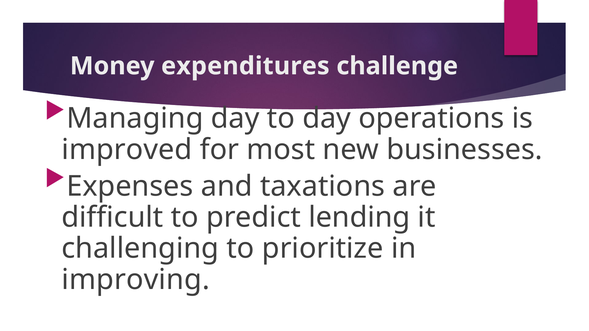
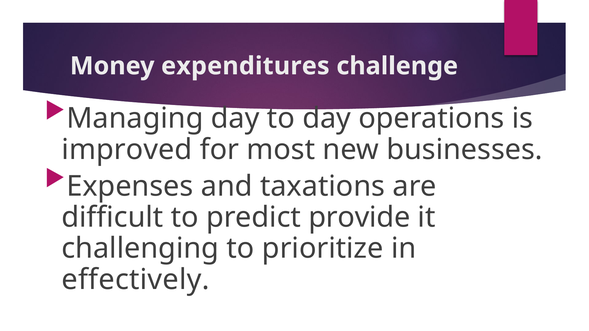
lending: lending -> provide
improving: improving -> effectively
